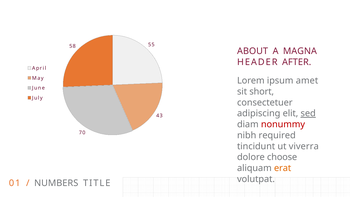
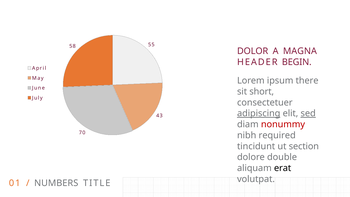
ABOUT: ABOUT -> DOLOR
AFTER: AFTER -> BEGIN
amet: amet -> there
adipiscing underline: none -> present
viverra: viverra -> section
choose: choose -> double
erat colour: orange -> black
